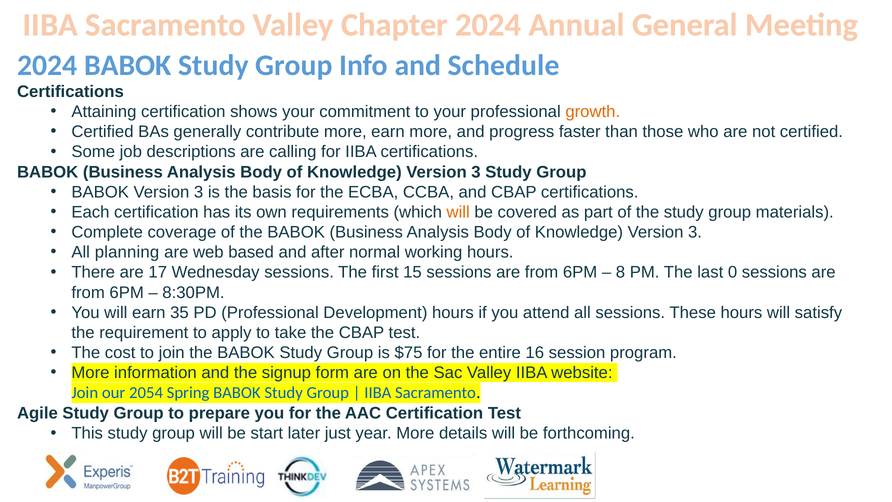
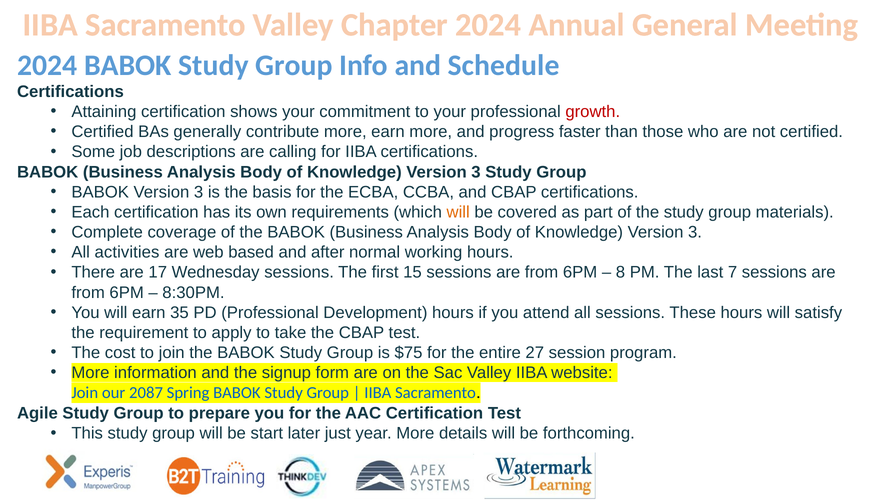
growth colour: orange -> red
planning: planning -> activities
0: 0 -> 7
16: 16 -> 27
2054: 2054 -> 2087
